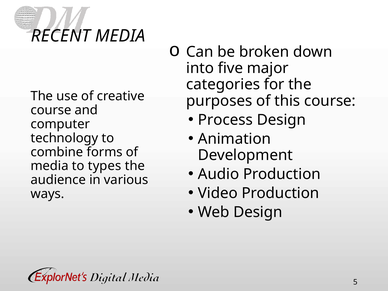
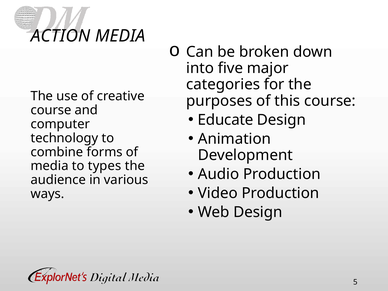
RECENT: RECENT -> ACTION
Process: Process -> Educate
